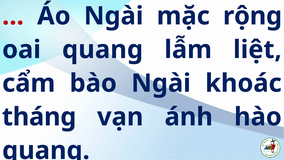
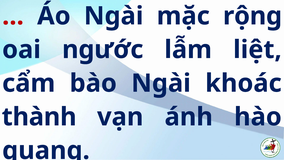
quang at (103, 50): quang -> ngước
tháng: tháng -> thành
